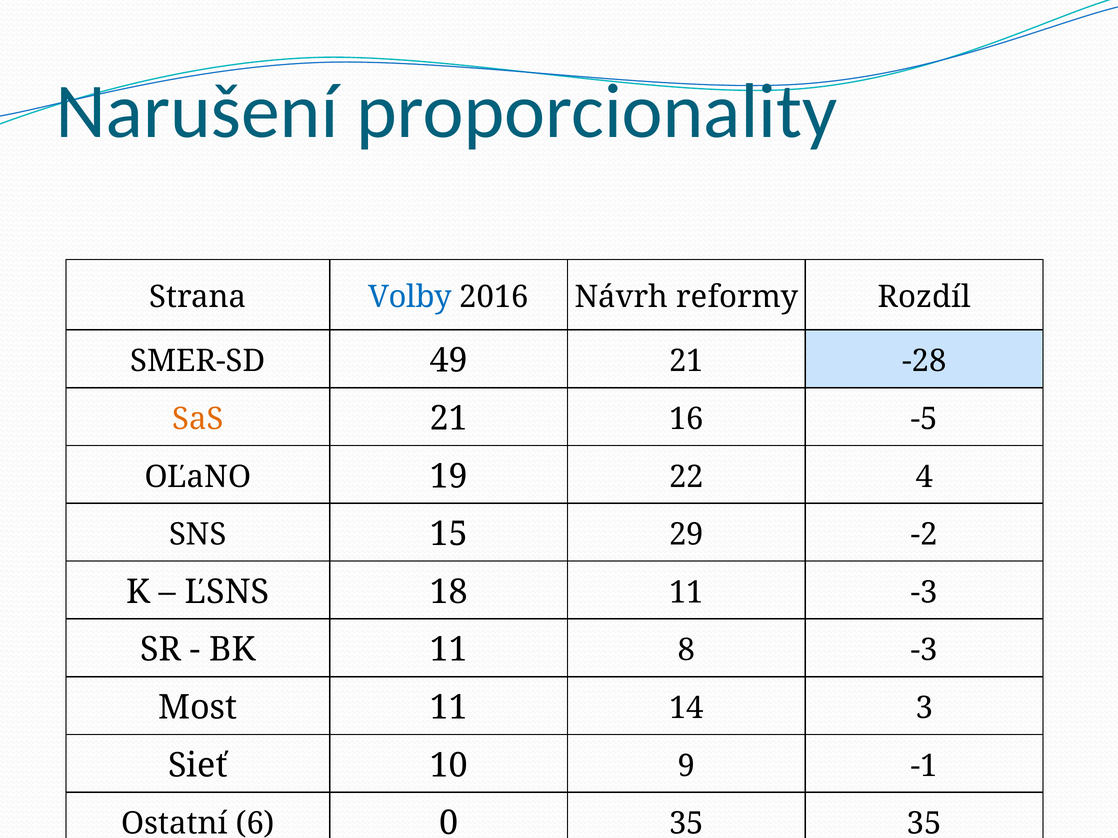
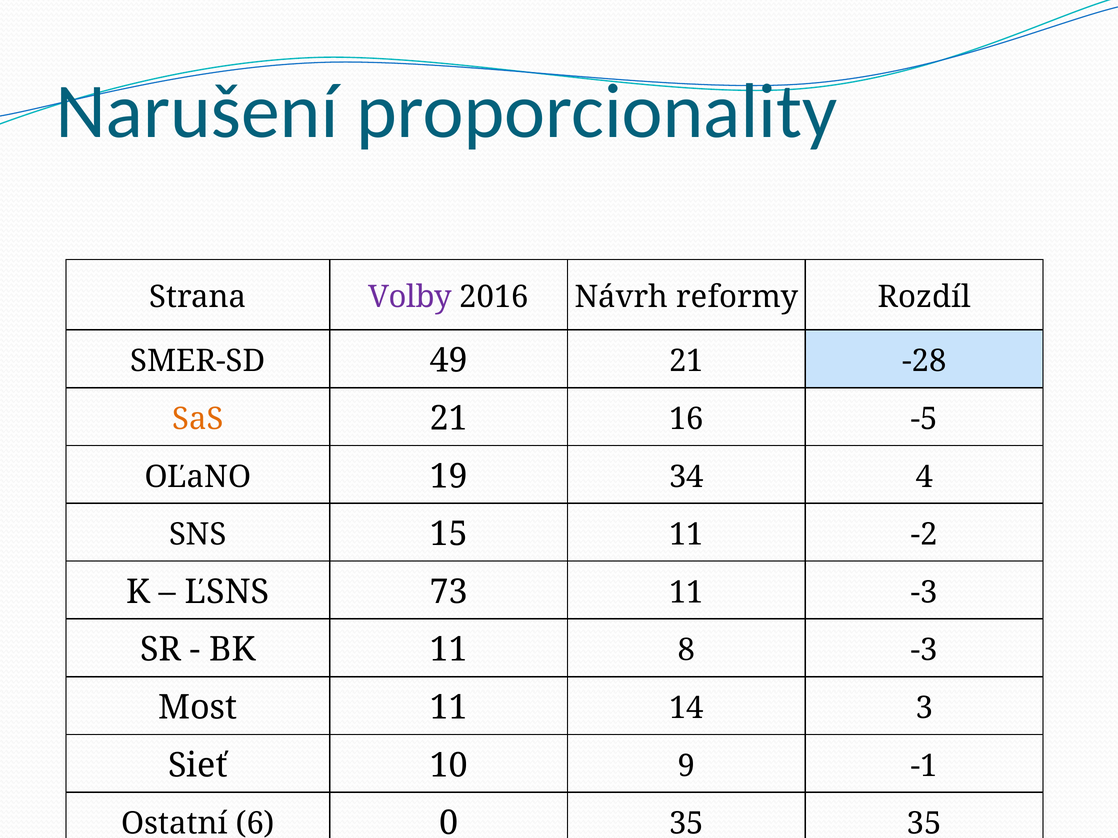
Volby colour: blue -> purple
22: 22 -> 34
15 29: 29 -> 11
18: 18 -> 73
